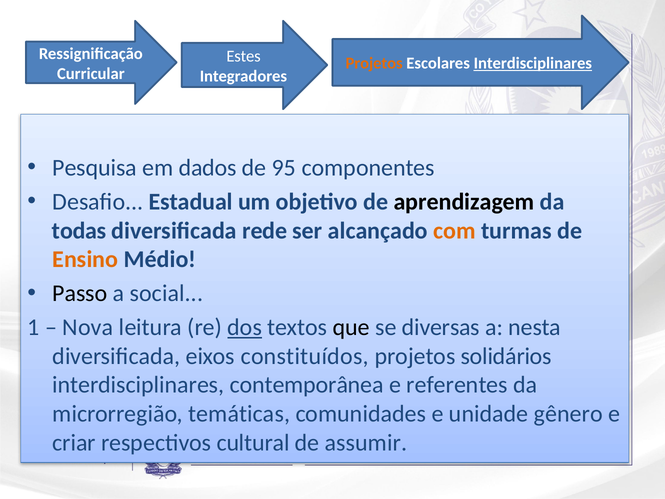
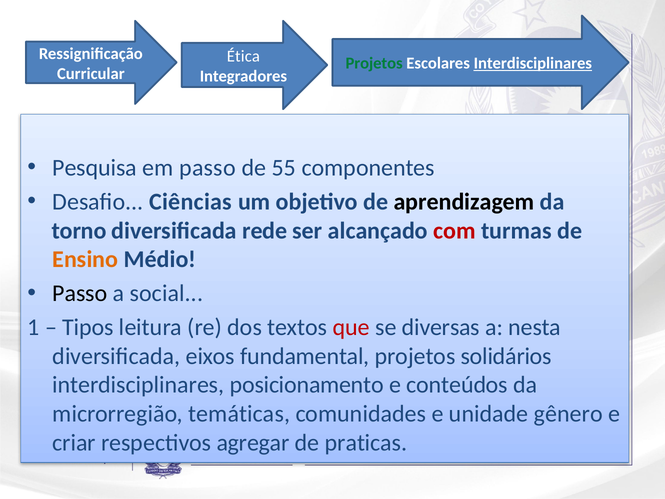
Estes: Estes -> Ética
Projetos at (374, 63) colour: orange -> green
em dados: dados -> passo
95: 95 -> 55
Estadual: Estadual -> Ciências
todas: todas -> torno
com colour: orange -> red
Nova: Nova -> Tipos
dos underline: present -> none
que colour: black -> red
constituídos: constituídos -> fundamental
contemporânea: contemporânea -> posicionamento
referentes: referentes -> conteúdos
cultural: cultural -> agregar
assumir: assumir -> praticas
